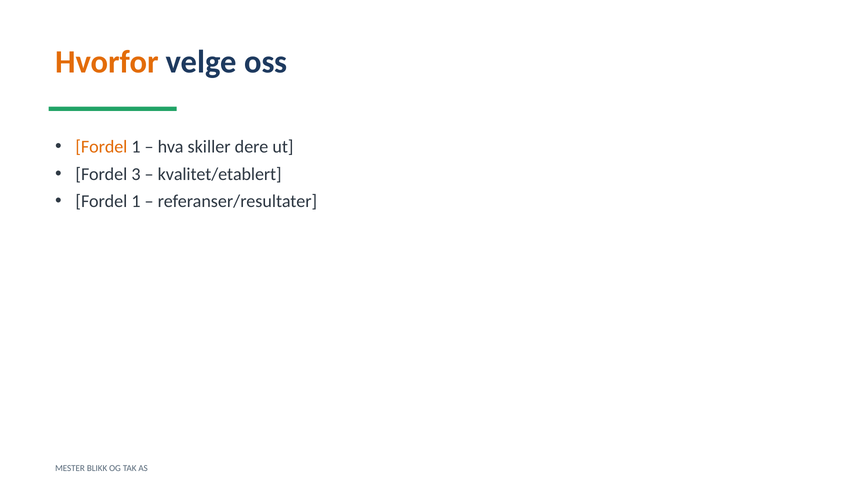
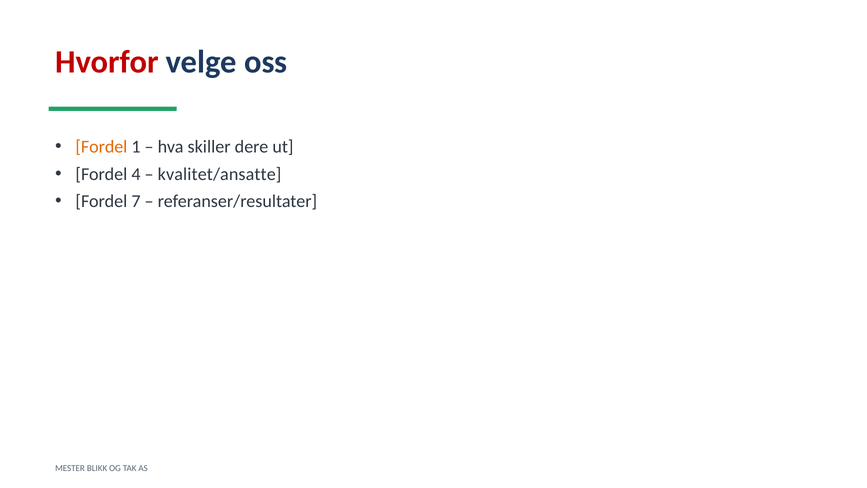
Hvorfor colour: orange -> red
3: 3 -> 4
kvalitet/etablert: kvalitet/etablert -> kvalitet/ansatte
1 at (136, 201): 1 -> 7
